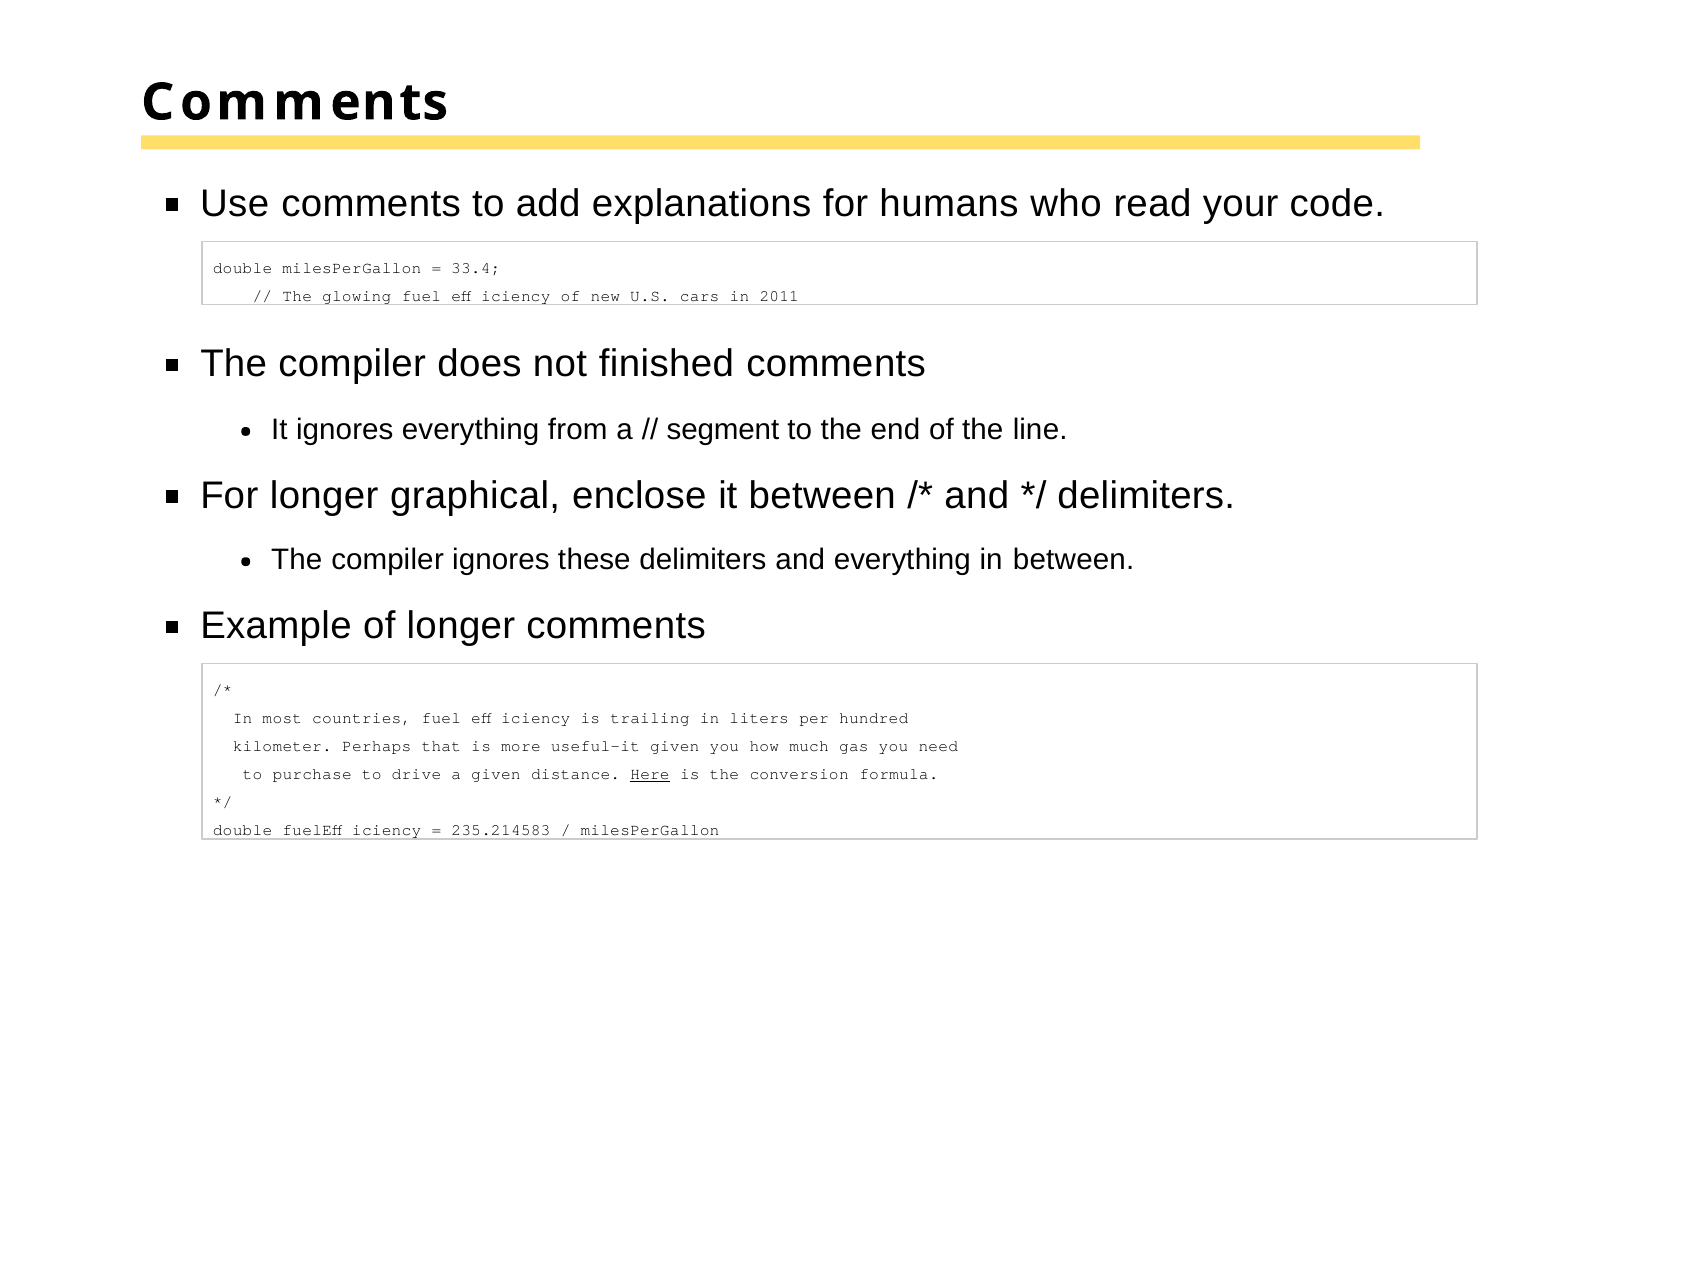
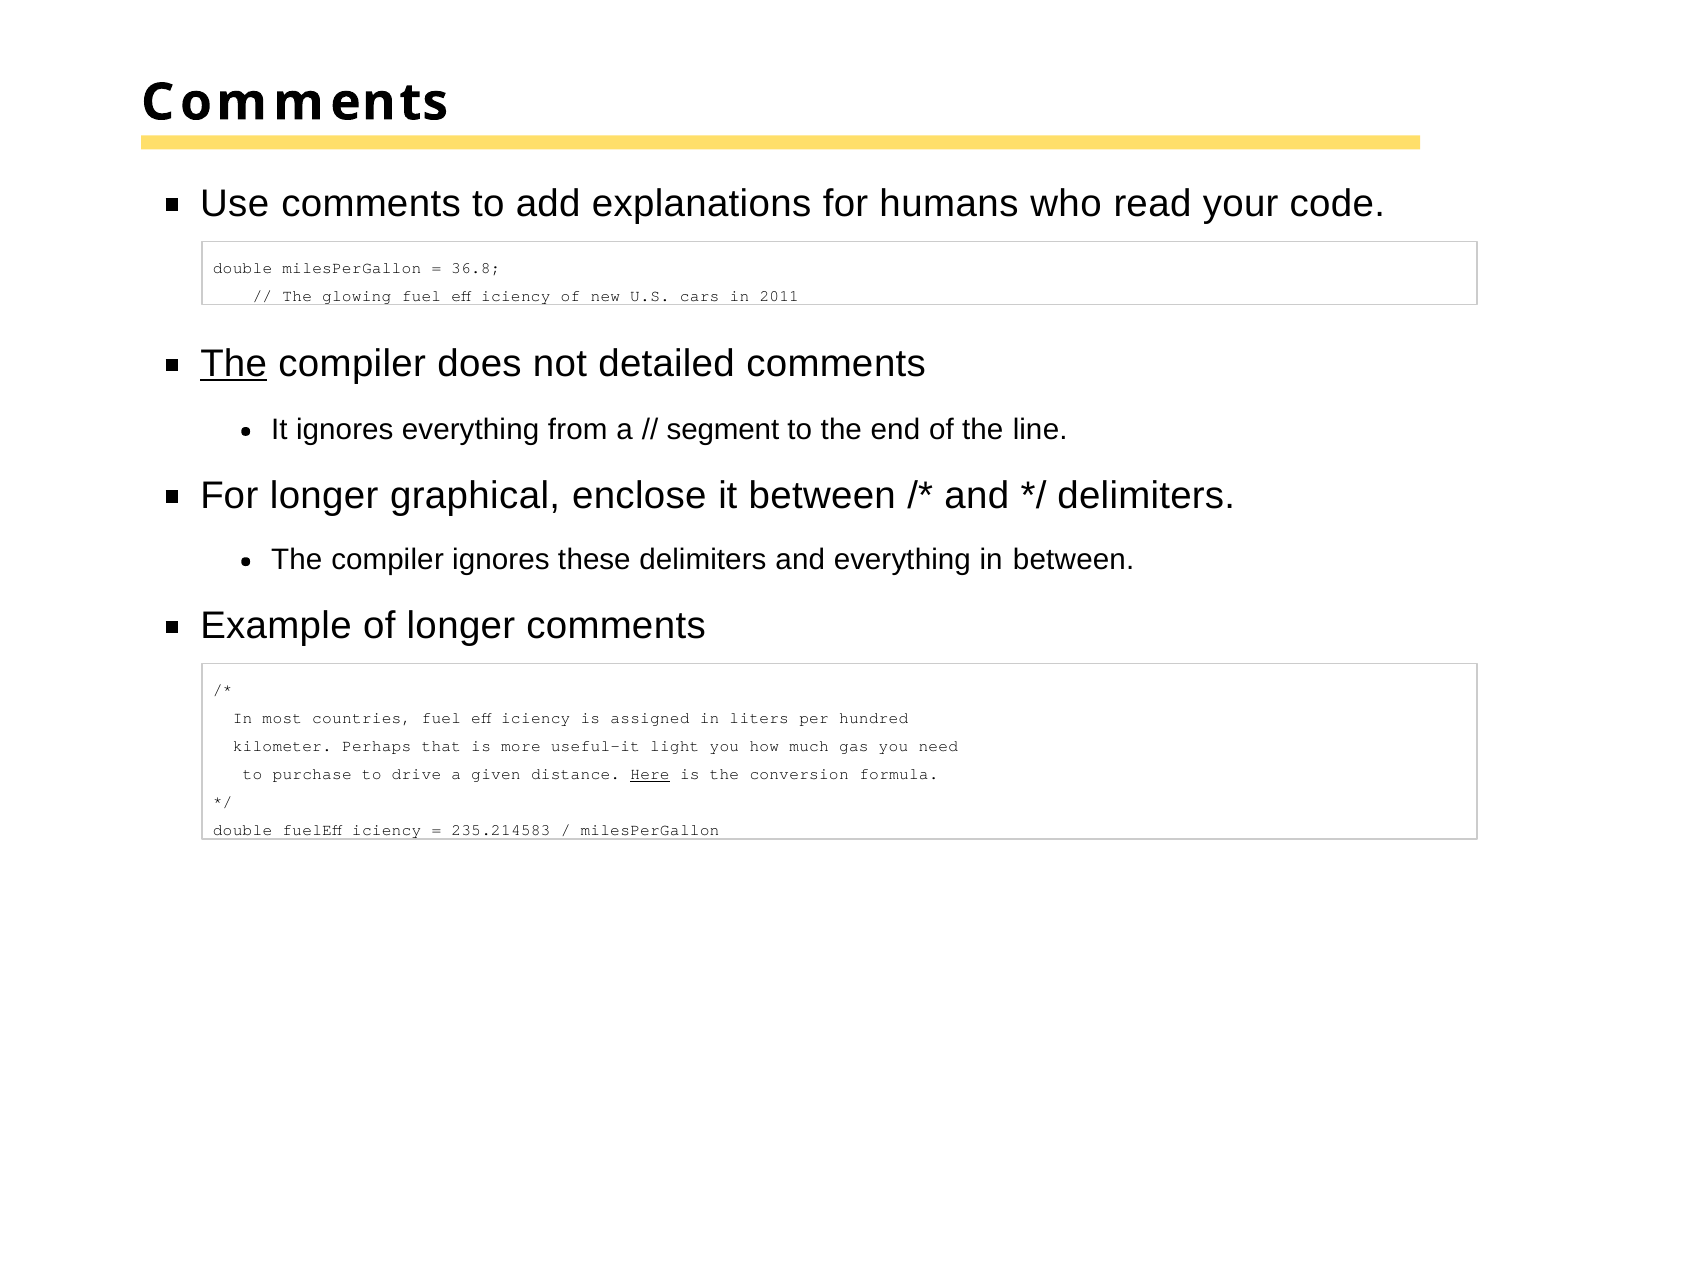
33.4: 33.4 -> 36.8
The at (234, 364) underline: none -> present
finished: finished -> detailed
trailing: trailing -> assigned
useful—it given: given -> light
